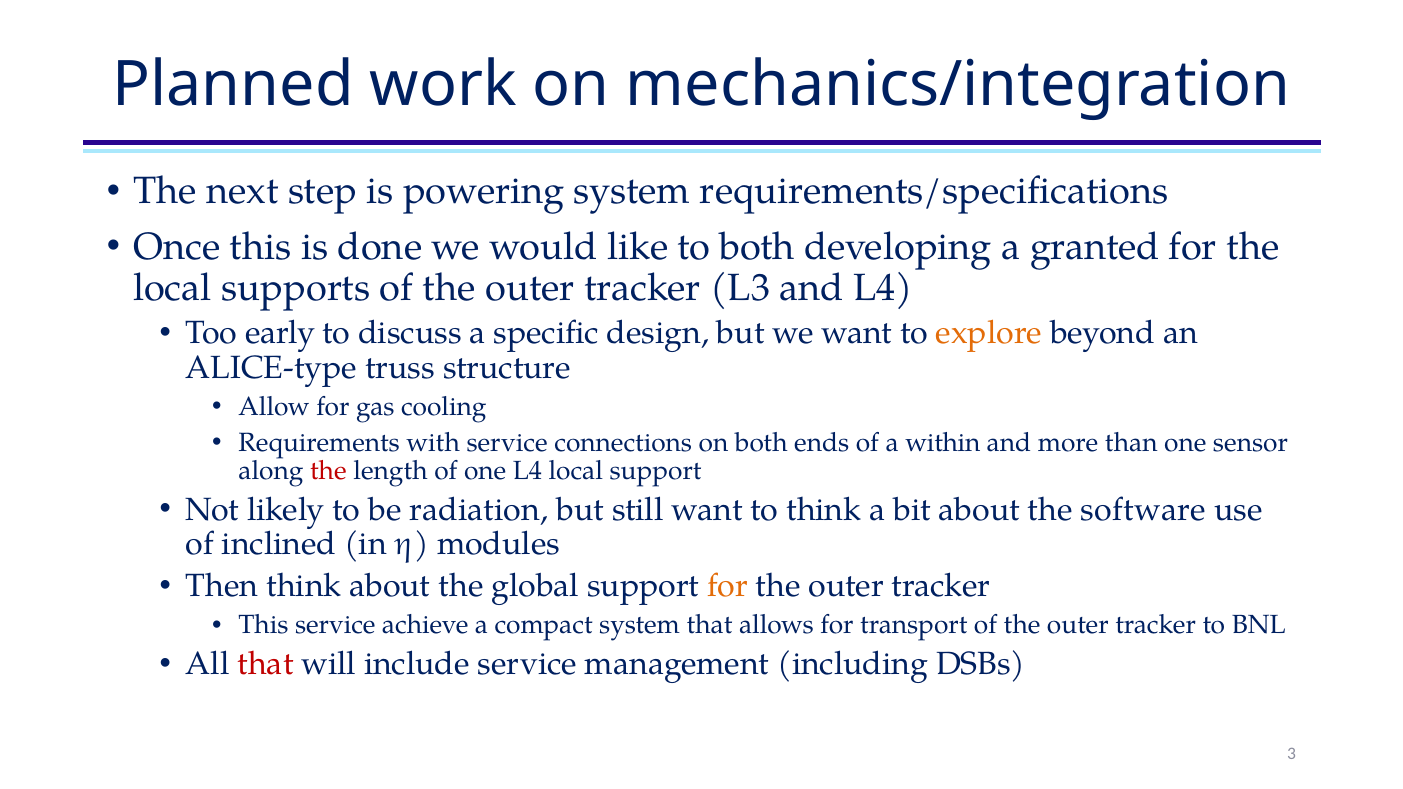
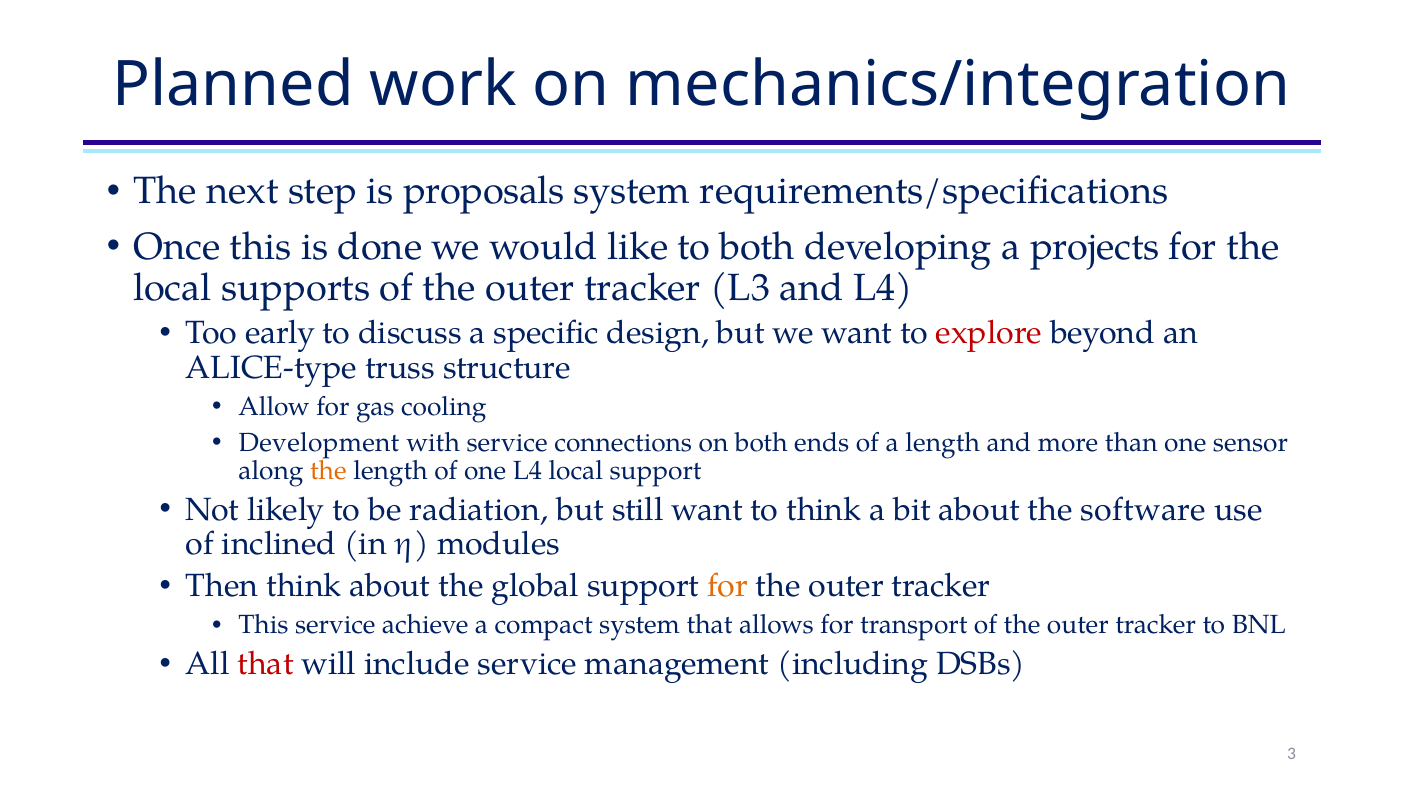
powering: powering -> proposals
granted: granted -> projects
explore colour: orange -> red
Requirements: Requirements -> Development
a within: within -> length
the at (328, 471) colour: red -> orange
